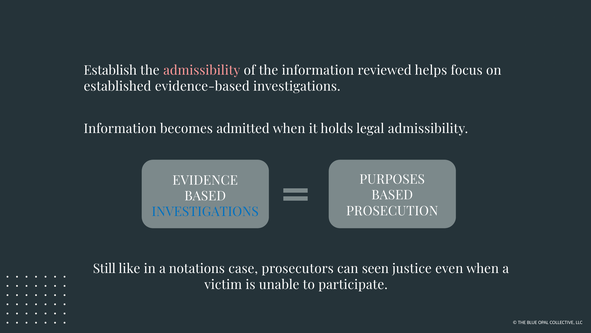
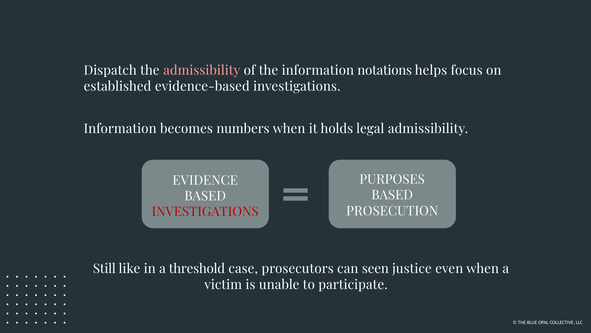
Establish: Establish -> Dispatch
reviewed: reviewed -> notations
admitted: admitted -> numbers
INVESTIGATIONS at (205, 212) colour: blue -> red
notations: notations -> threshold
